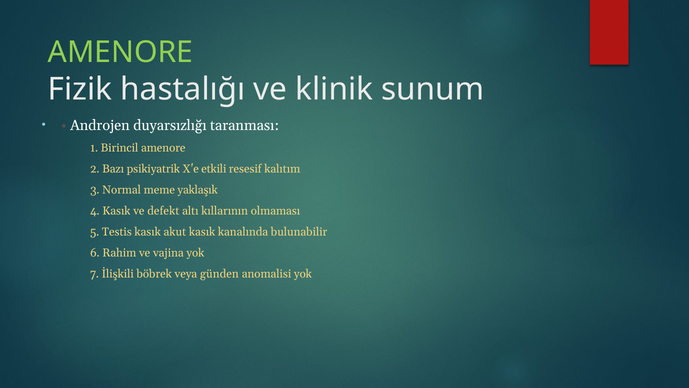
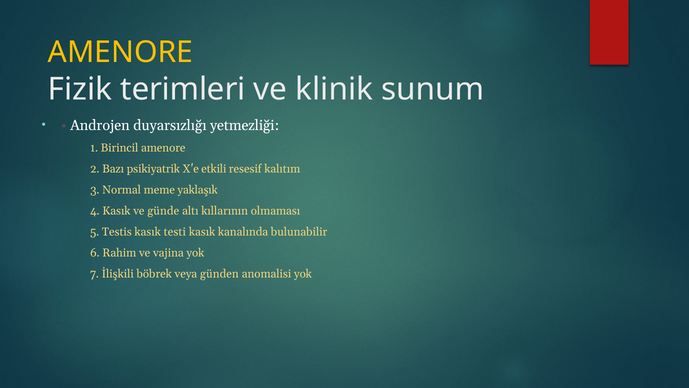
AMENORE at (120, 52) colour: light green -> yellow
hastalığı: hastalığı -> terimleri
taranması: taranması -> yetmezliği
defekt: defekt -> günde
akut: akut -> testi
